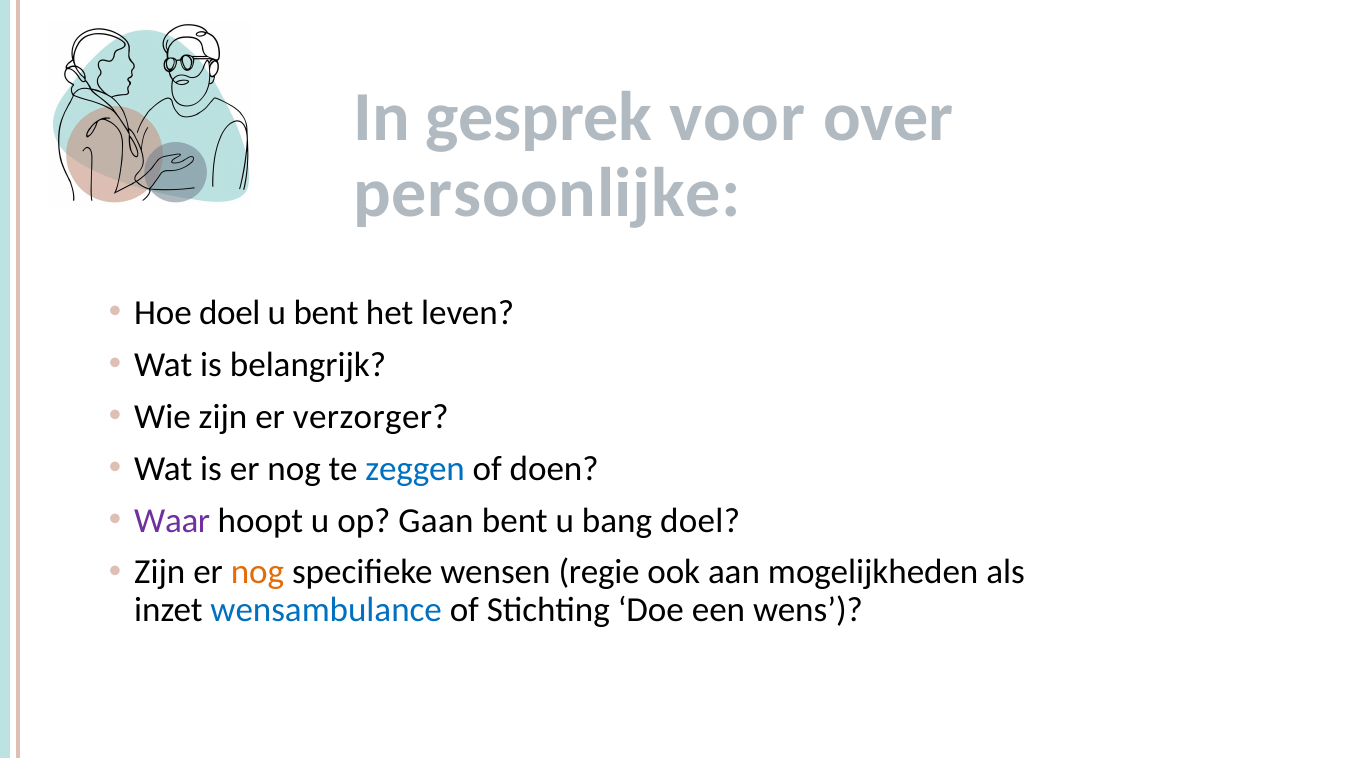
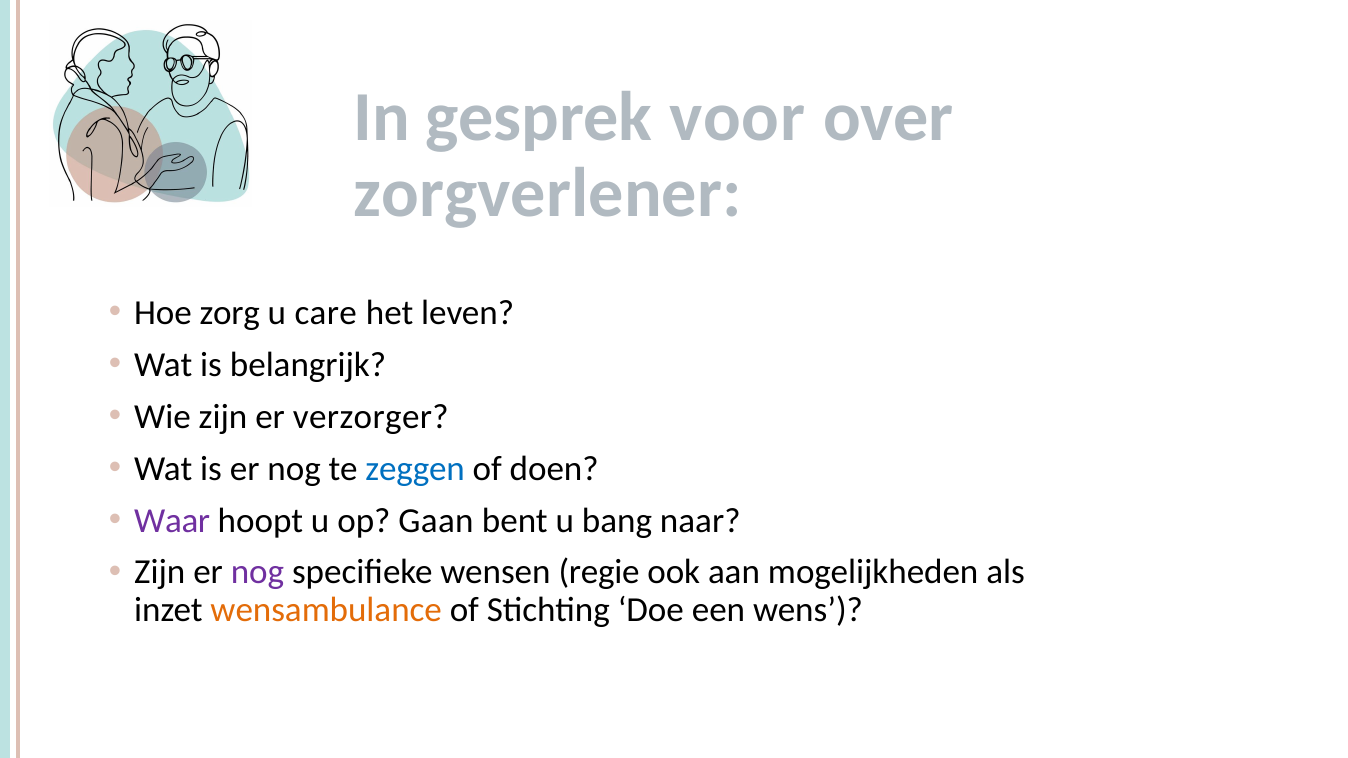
persoonlijke: persoonlijke -> zorgverlener
Hoe doel: doel -> zorg
u bent: bent -> care
bang doel: doel -> naar
nog at (257, 573) colour: orange -> purple
wensambulance colour: blue -> orange
